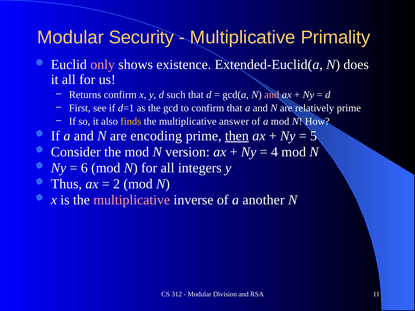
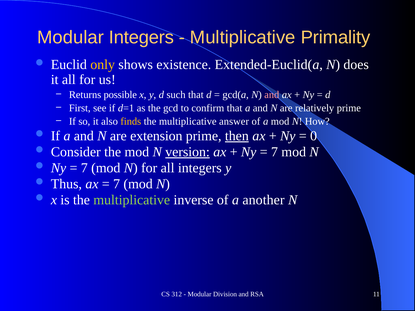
Modular Security: Security -> Integers
only colour: pink -> yellow
Returns confirm: confirm -> possible
encoding: encoding -> extension
5: 5 -> 0
version underline: none -> present
4 at (274, 152): 4 -> 7
6 at (84, 168): 6 -> 7
2 at (117, 184): 2 -> 7
multiplicative at (132, 200) colour: pink -> light green
